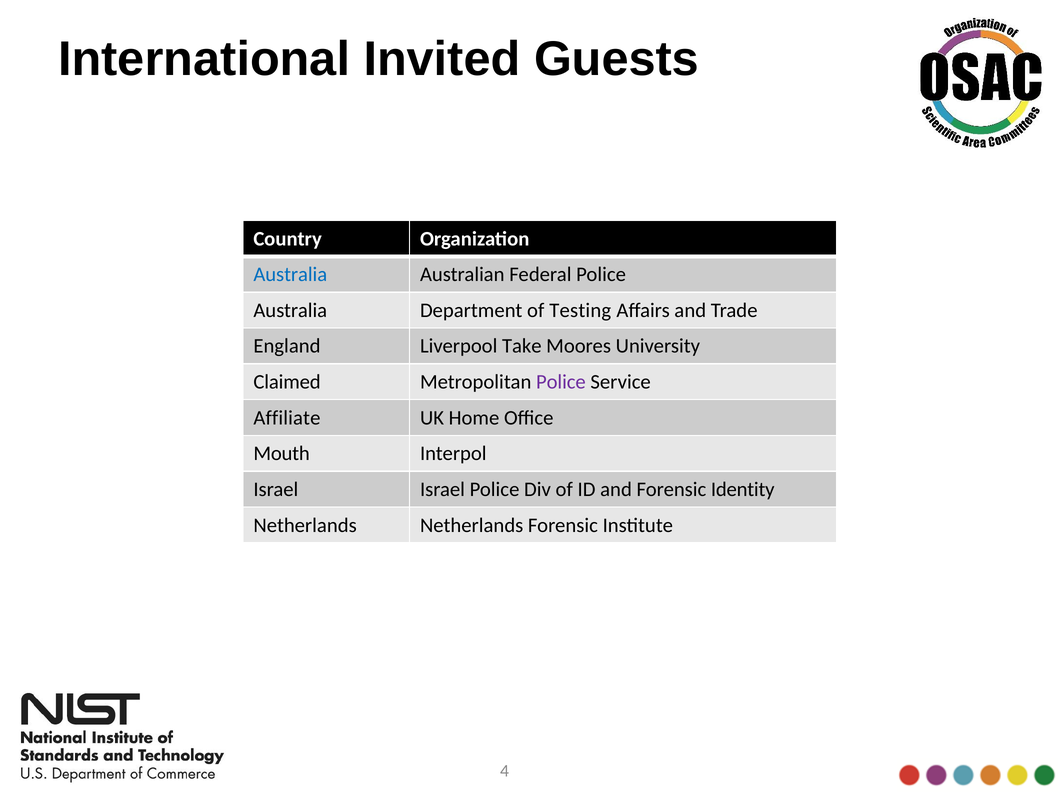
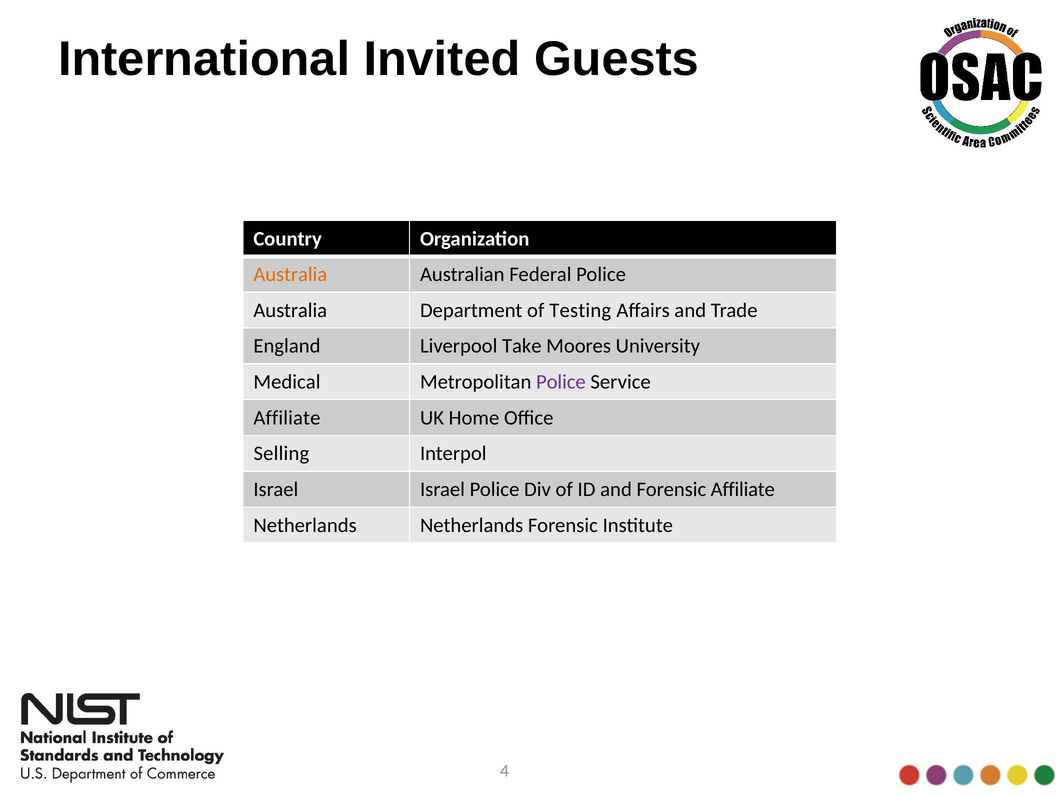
Australia at (290, 275) colour: blue -> orange
Claimed: Claimed -> Medical
Mouth: Mouth -> Selling
Forensic Identity: Identity -> Affiliate
